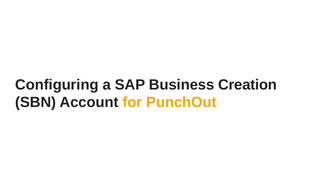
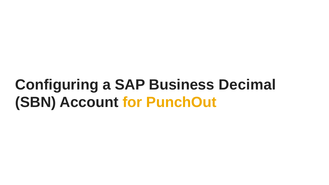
Creation: Creation -> Decimal
